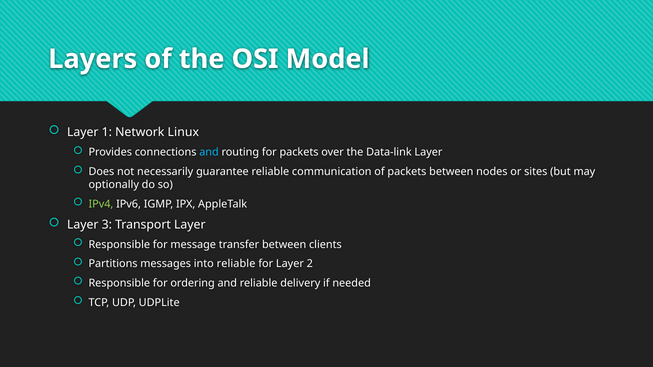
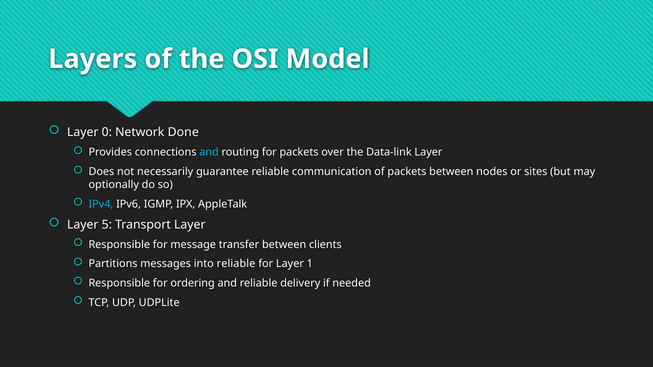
1: 1 -> 0
Linux: Linux -> Done
IPv4 colour: light green -> light blue
3: 3 -> 5
2: 2 -> 1
